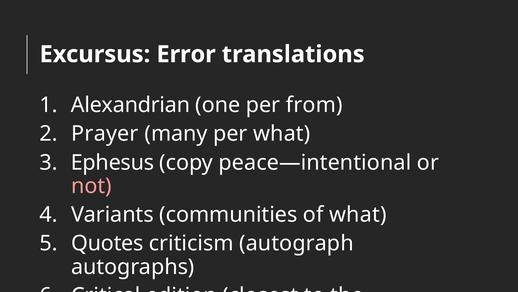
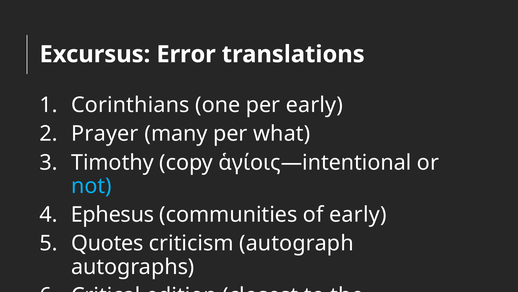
Alexandrian: Alexandrian -> Corinthians
per from: from -> early
Ephesus: Ephesus -> Timothy
peace—intentional: peace—intentional -> ἁγίοις—intentional
not colour: pink -> light blue
Variants: Variants -> Ephesus
of what: what -> early
